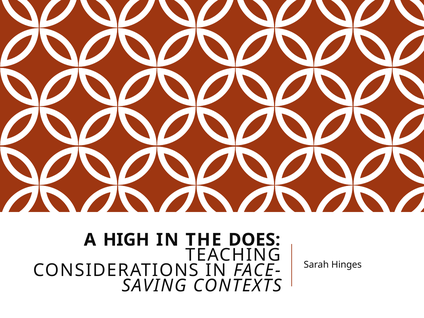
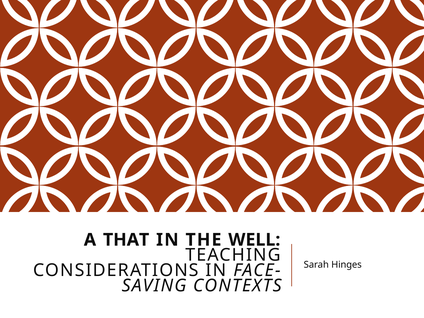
HIGH: HIGH -> THAT
DOES: DOES -> WELL
